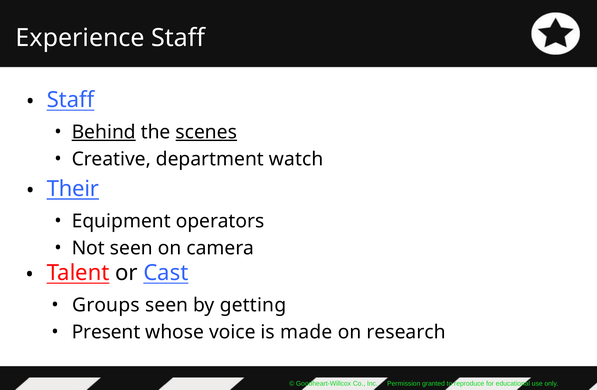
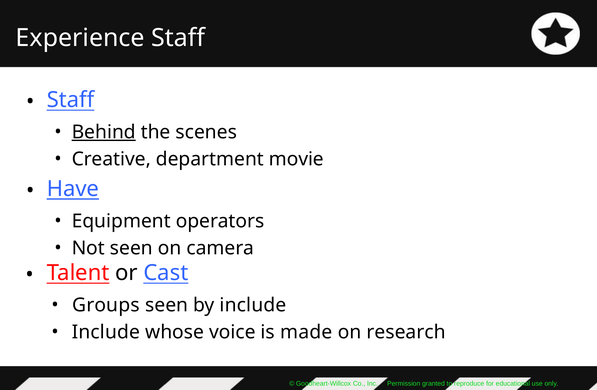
scenes underline: present -> none
watch: watch -> movie
Their: Their -> Have
by getting: getting -> include
Present at (106, 332): Present -> Include
